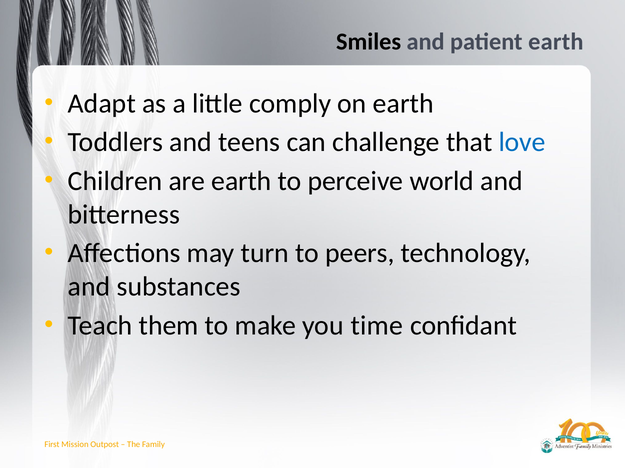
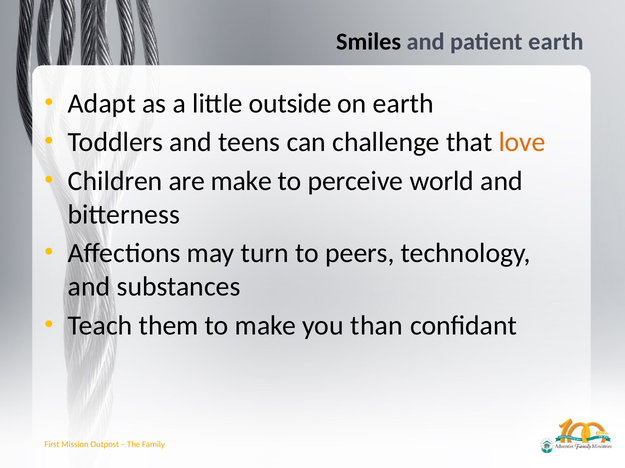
comply: comply -> outside
love colour: blue -> orange
are earth: earth -> make
time: time -> than
